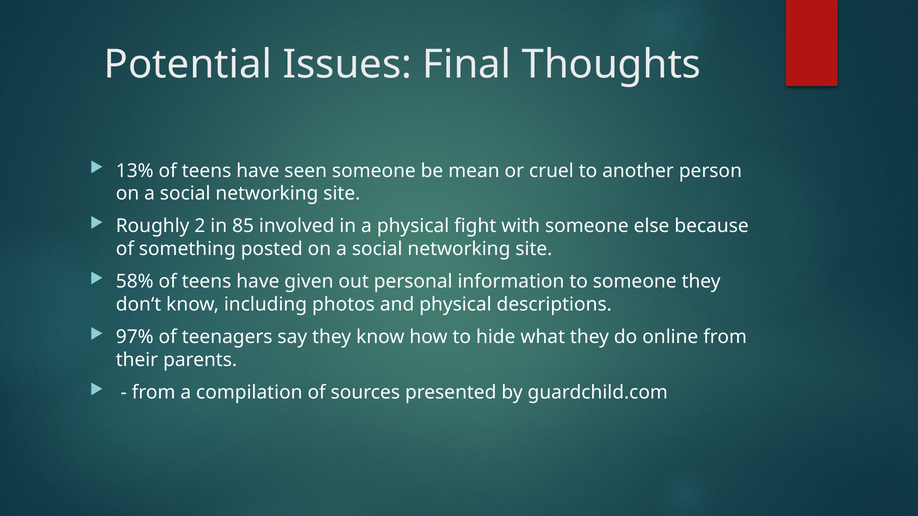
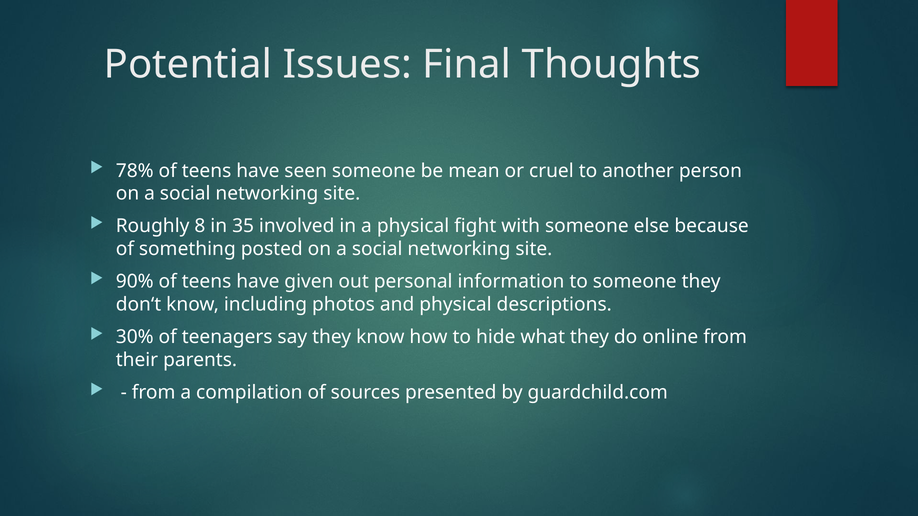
13%: 13% -> 78%
2: 2 -> 8
85: 85 -> 35
58%: 58% -> 90%
97%: 97% -> 30%
